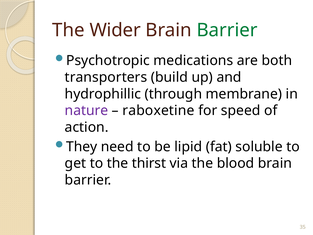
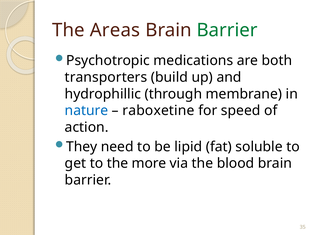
Wider: Wider -> Areas
nature colour: purple -> blue
thirst: thirst -> more
